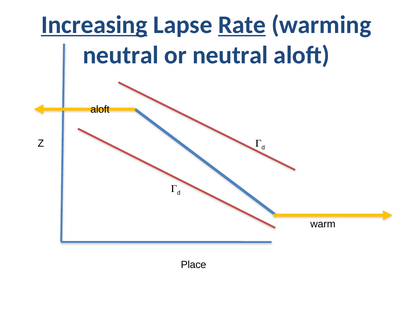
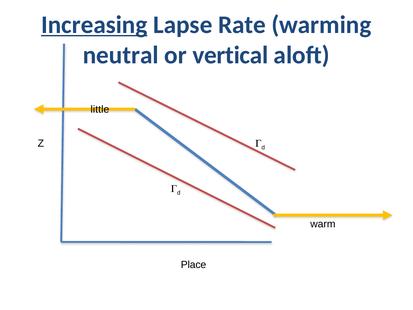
Rate underline: present -> none
or neutral: neutral -> vertical
aloft at (100, 109): aloft -> little
